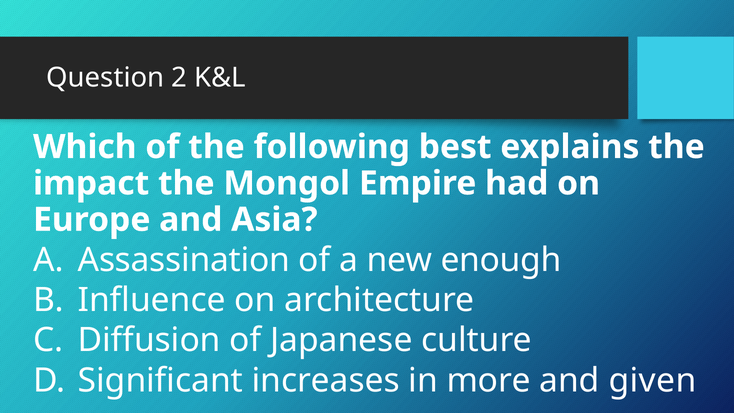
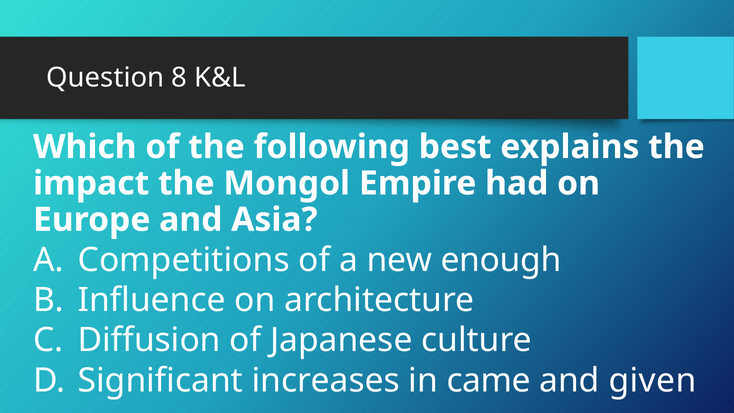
2: 2 -> 8
Assassination: Assassination -> Competitions
more: more -> came
